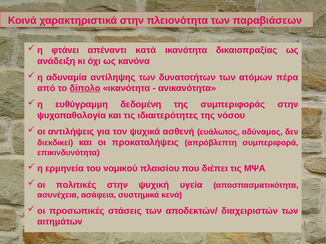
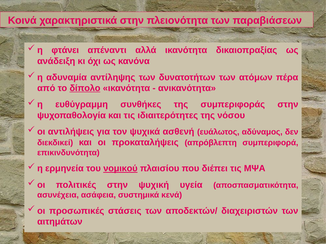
κατά: κατά -> αλλά
δεδομένη: δεδομένη -> συνθήκες
νομικού underline: none -> present
